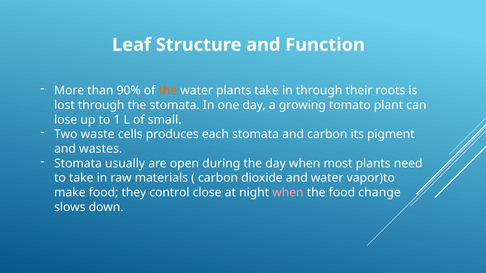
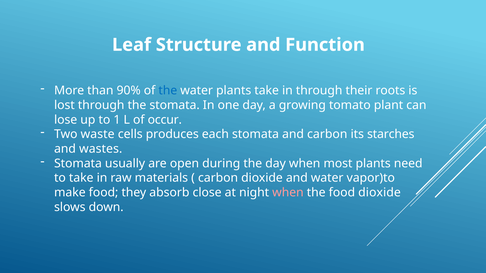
the at (168, 91) colour: orange -> blue
small: small -> occur
pigment: pigment -> starches
control: control -> absorb
food change: change -> dioxide
